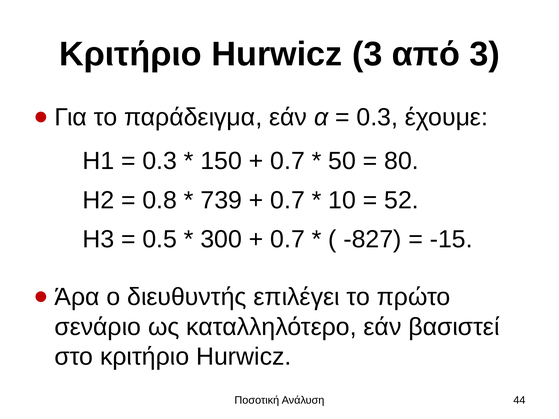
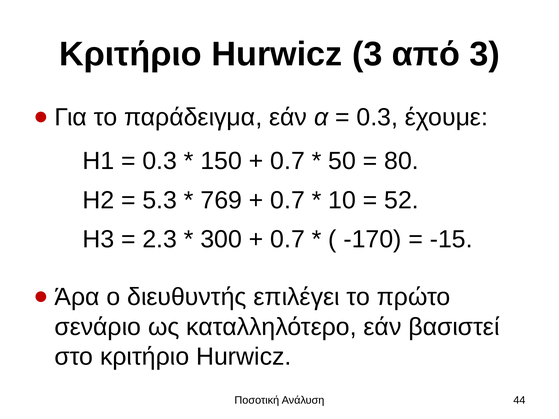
0.8: 0.8 -> 5.3
739: 739 -> 769
0.5: 0.5 -> 2.3
-827: -827 -> -170
